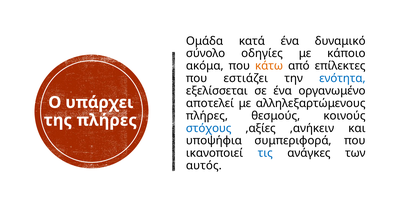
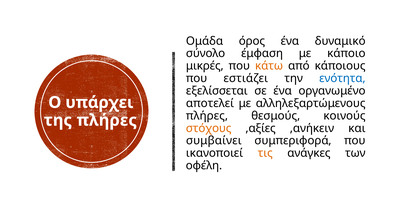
κατά: κατά -> όρος
οδηγίες: οδηγίες -> έμφαση
ακόμα: ακόμα -> μικρές
επίλεκτες: επίλεκτες -> κάποιους
στόχους colour: blue -> orange
υποψήφια: υποψήφια -> συμβαίνει
τις colour: blue -> orange
αυτός: αυτός -> οφέλη
